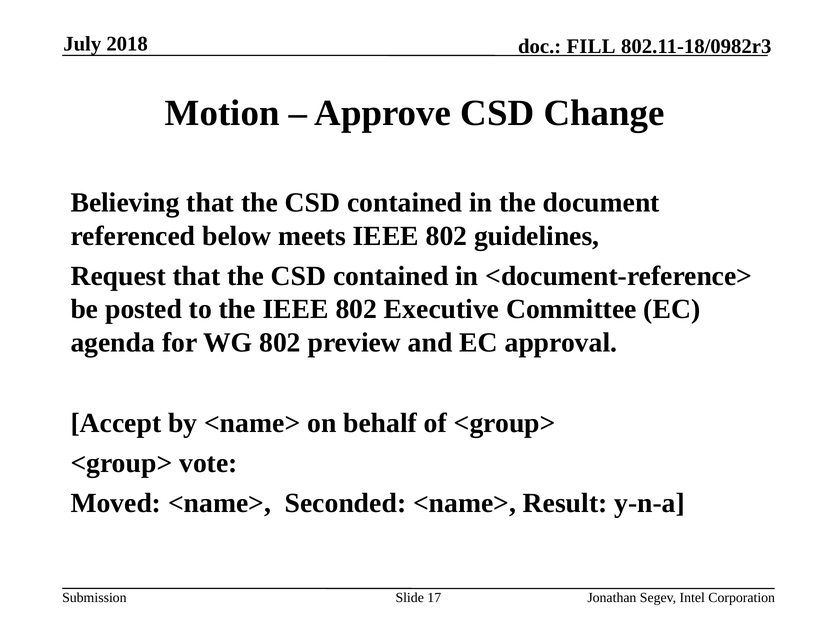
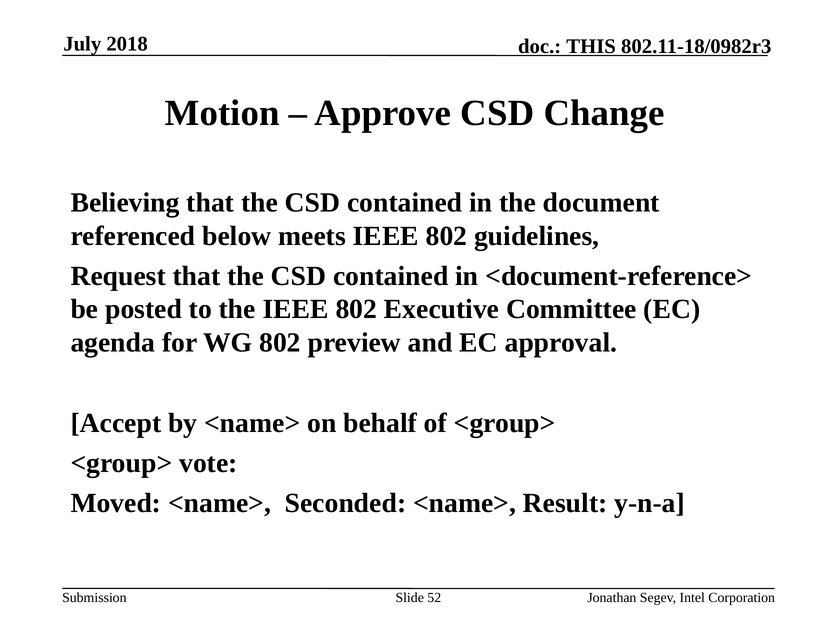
FILL: FILL -> THIS
17: 17 -> 52
